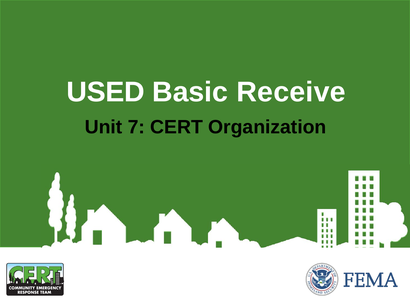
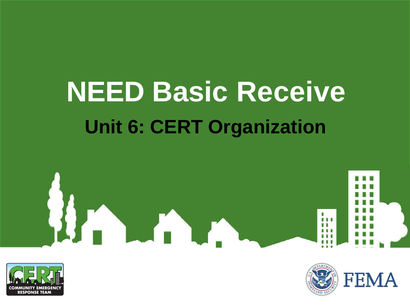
USED: USED -> NEED
7: 7 -> 6
